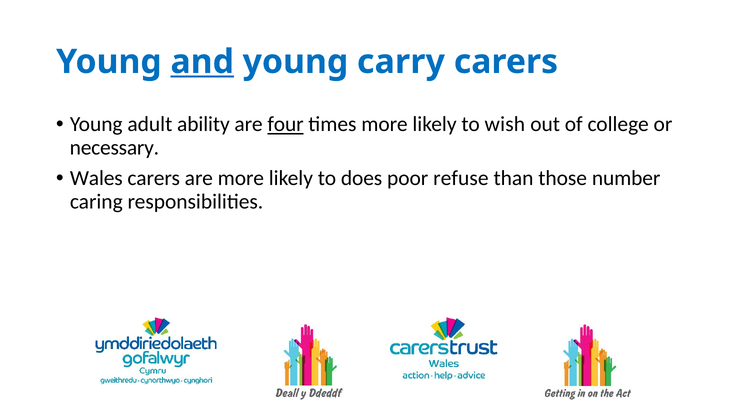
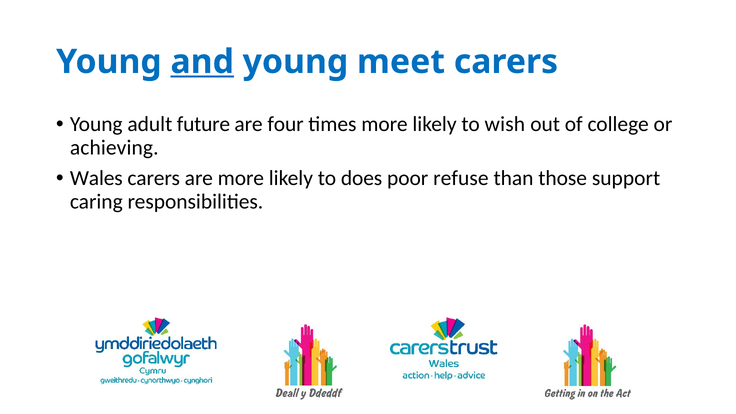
carry: carry -> meet
ability: ability -> future
four underline: present -> none
necessary: necessary -> achieving
number: number -> support
